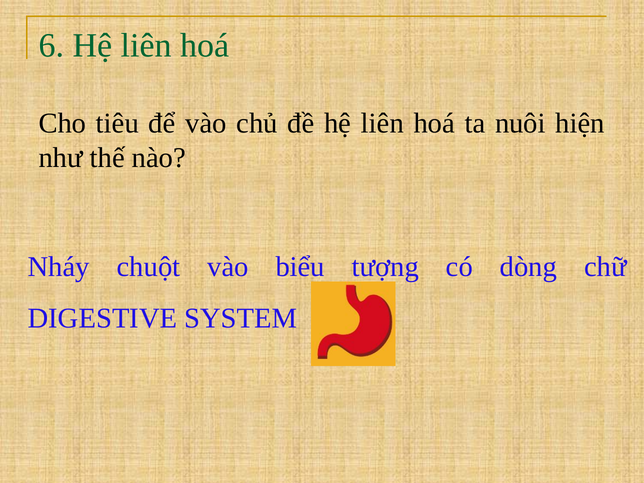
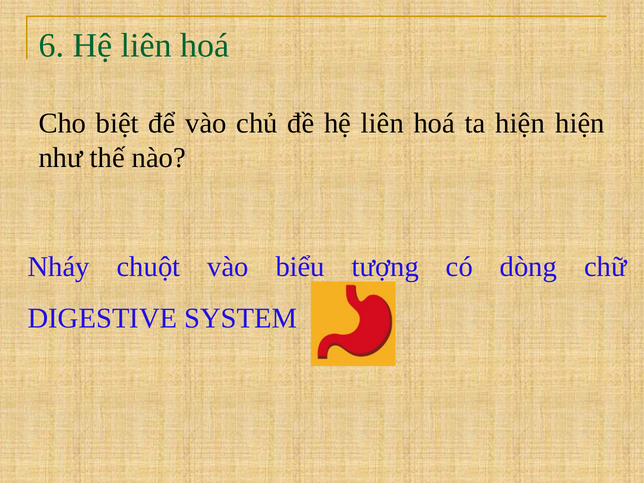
tiêu: tiêu -> biệt
ta nuôi: nuôi -> hiện
